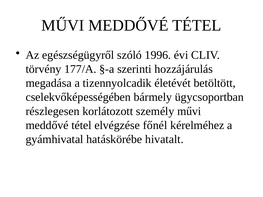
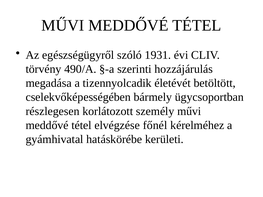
1996: 1996 -> 1931
177/A: 177/A -> 490/A
hivatalt: hivatalt -> kerületi
